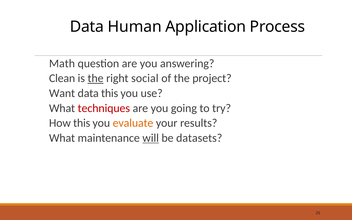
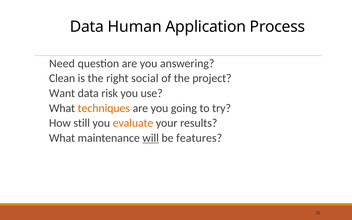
Math: Math -> Need
the at (96, 78) underline: present -> none
data this: this -> risk
techniques colour: red -> orange
How this: this -> still
datasets: datasets -> features
